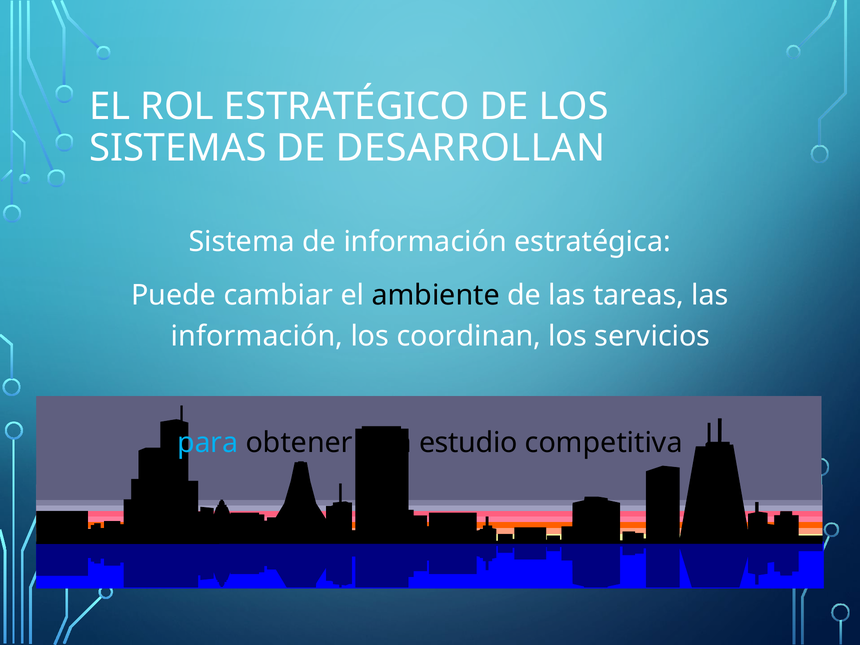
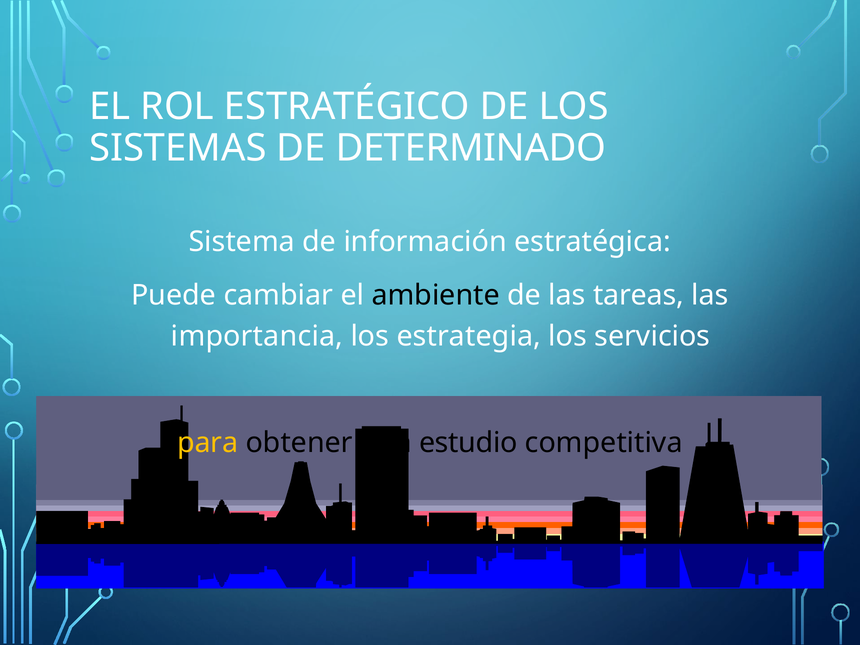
DESARROLLAN: DESARROLLAN -> DETERMINADO
información at (257, 336): información -> importancia
coordinan: coordinan -> estrategia
para colour: light blue -> yellow
